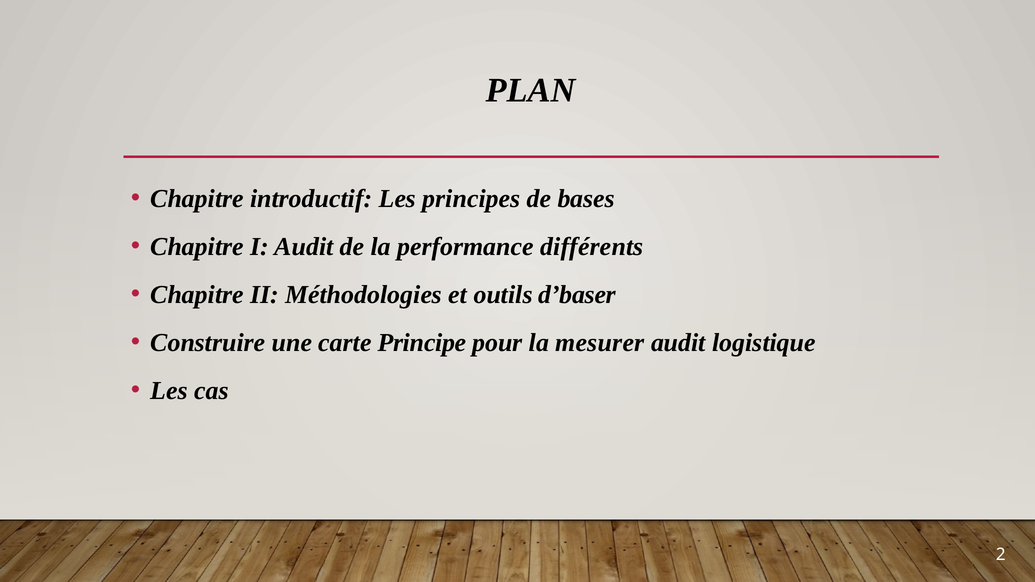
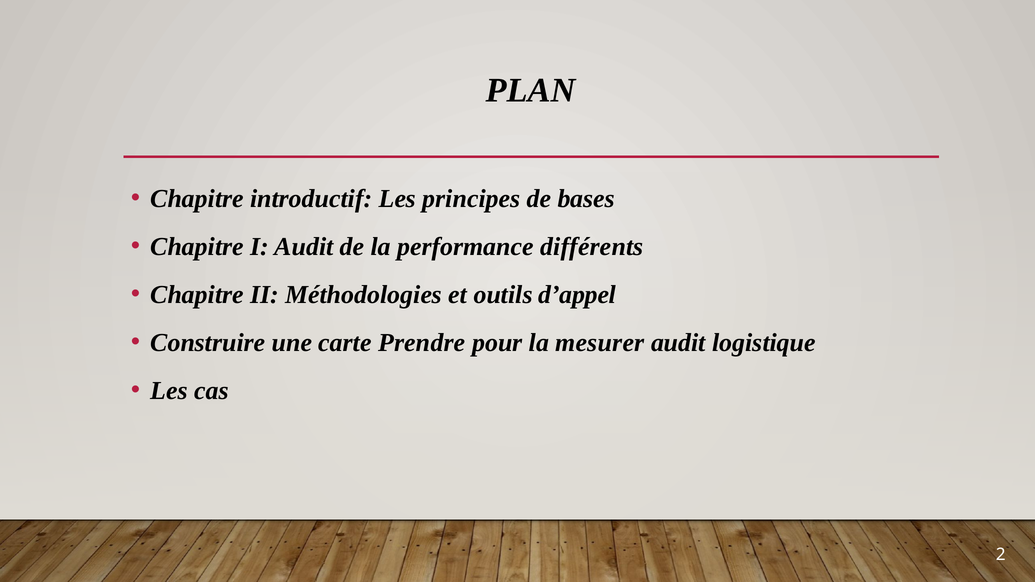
d’baser: d’baser -> d’appel
Principe: Principe -> Prendre
